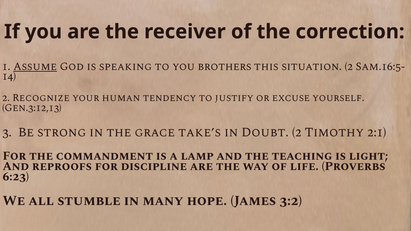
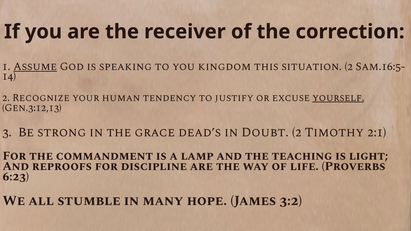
brothers: brothers -> kingdom
yourself underline: none -> present
take’s: take’s -> dead’s
